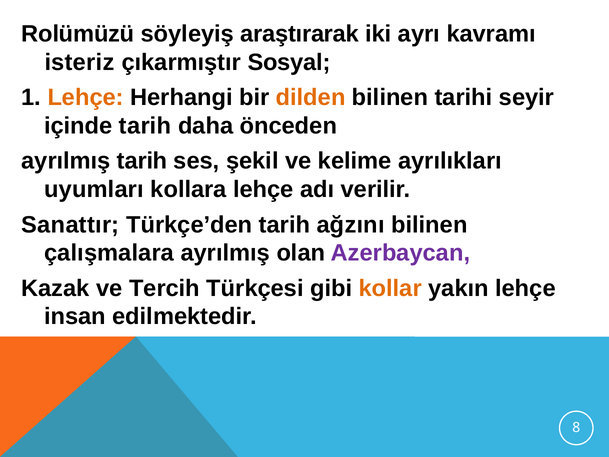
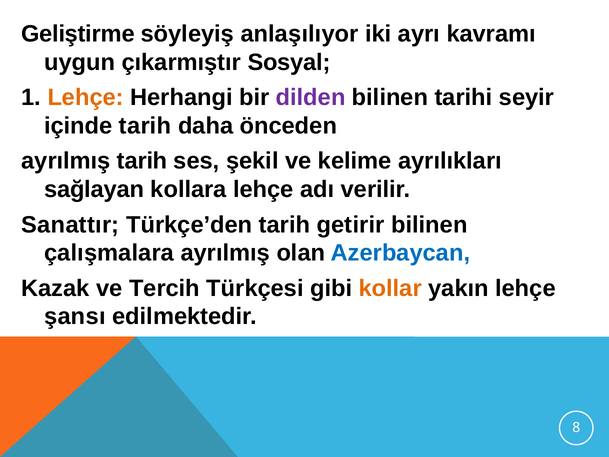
Rolümüzü: Rolümüzü -> Geliştirme
araştırarak: araştırarak -> anlaşılıyor
isteriz: isteriz -> uygun
dilden colour: orange -> purple
uyumları: uyumları -> sağlayan
ağzını: ağzını -> getirir
Azerbaycan colour: purple -> blue
insan: insan -> şansı
